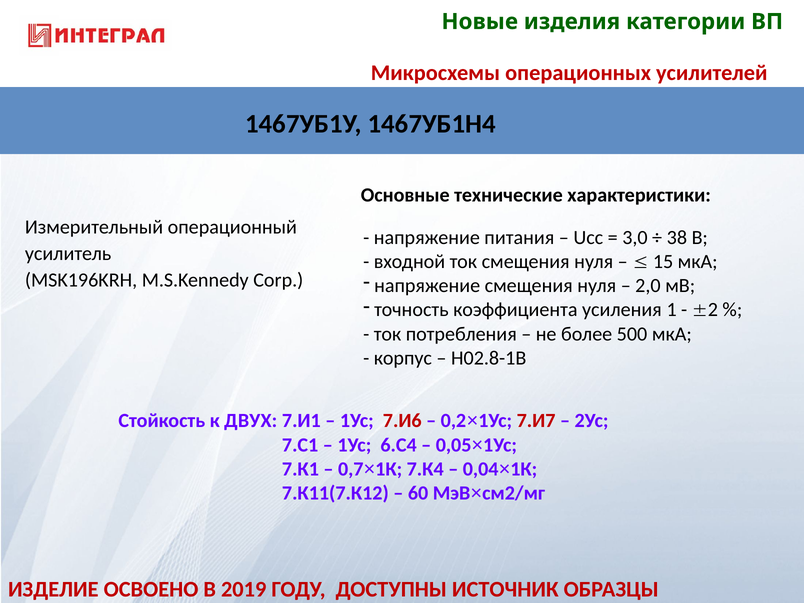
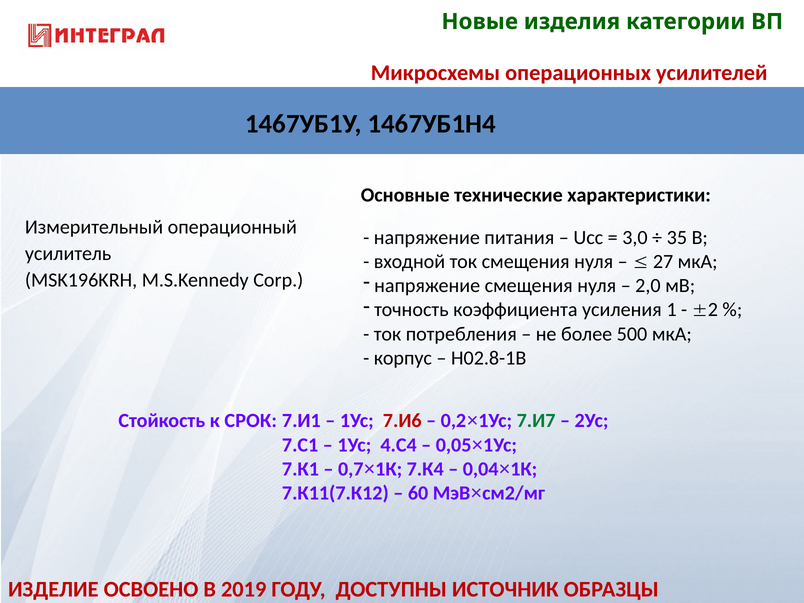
38: 38 -> 35
15: 15 -> 27
ДВУХ: ДВУХ -> СРОК
7.И7 colour: red -> green
6.С4: 6.С4 -> 4.С4
